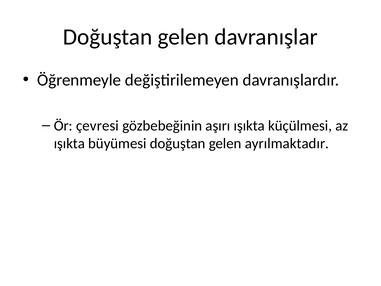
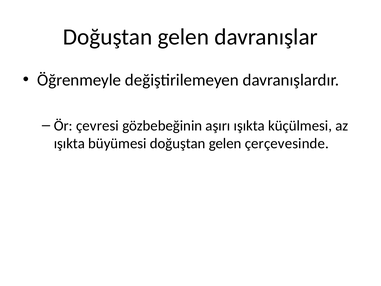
ayrılmaktadır: ayrılmaktadır -> çerçevesinde
